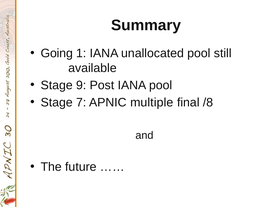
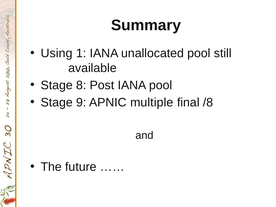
Going: Going -> Using
9: 9 -> 8
7: 7 -> 9
